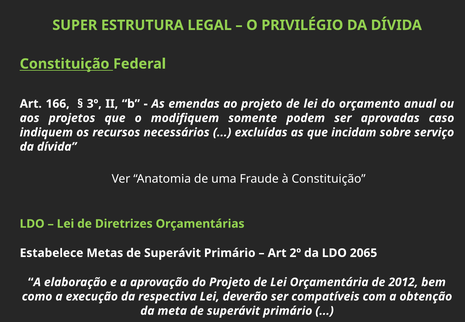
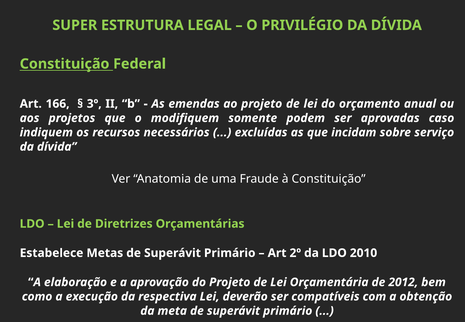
2065: 2065 -> 2010
